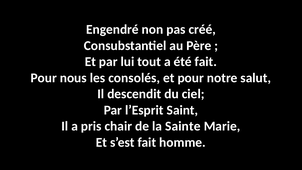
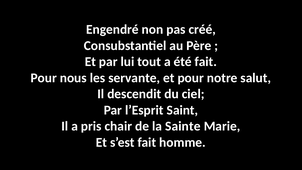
consolés: consolés -> servante
